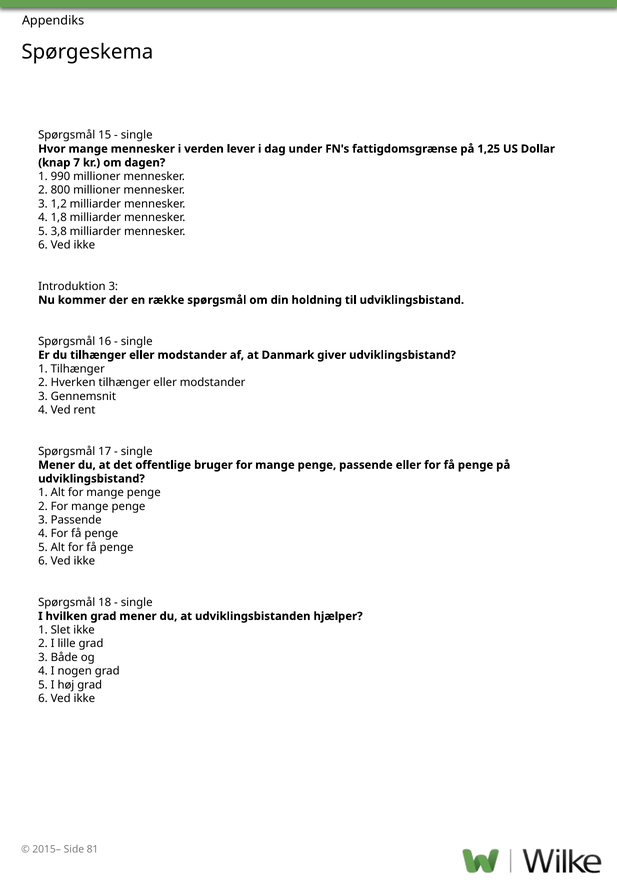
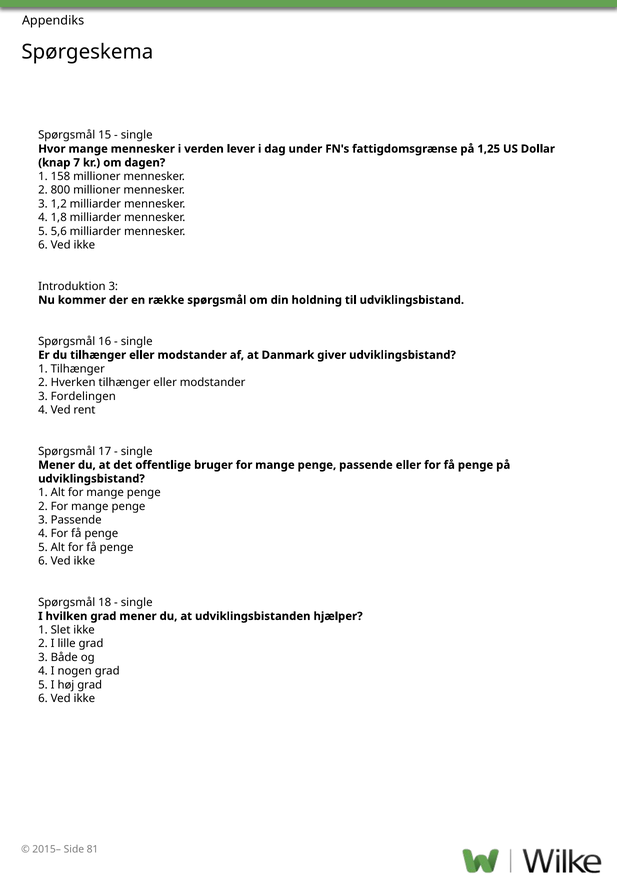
990: 990 -> 158
3,8: 3,8 -> 5,6
Gennemsnit: Gennemsnit -> Fordelingen
